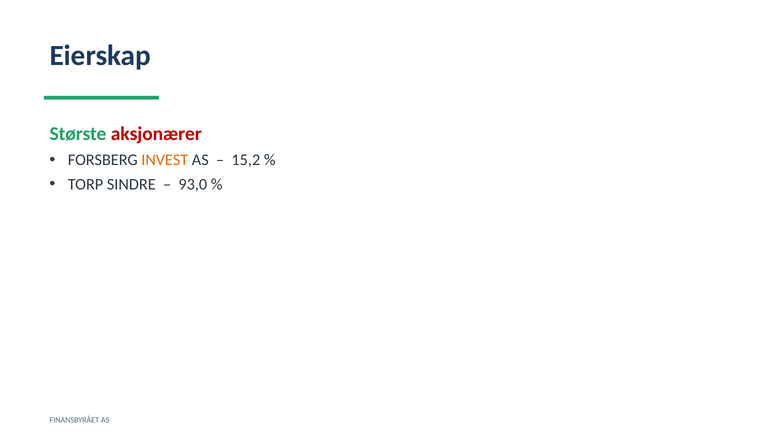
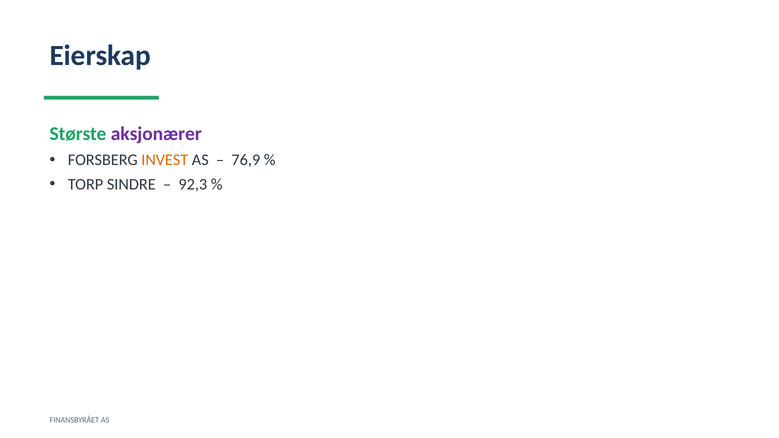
aksjonærer colour: red -> purple
15,2: 15,2 -> 76,9
93,0: 93,0 -> 92,3
